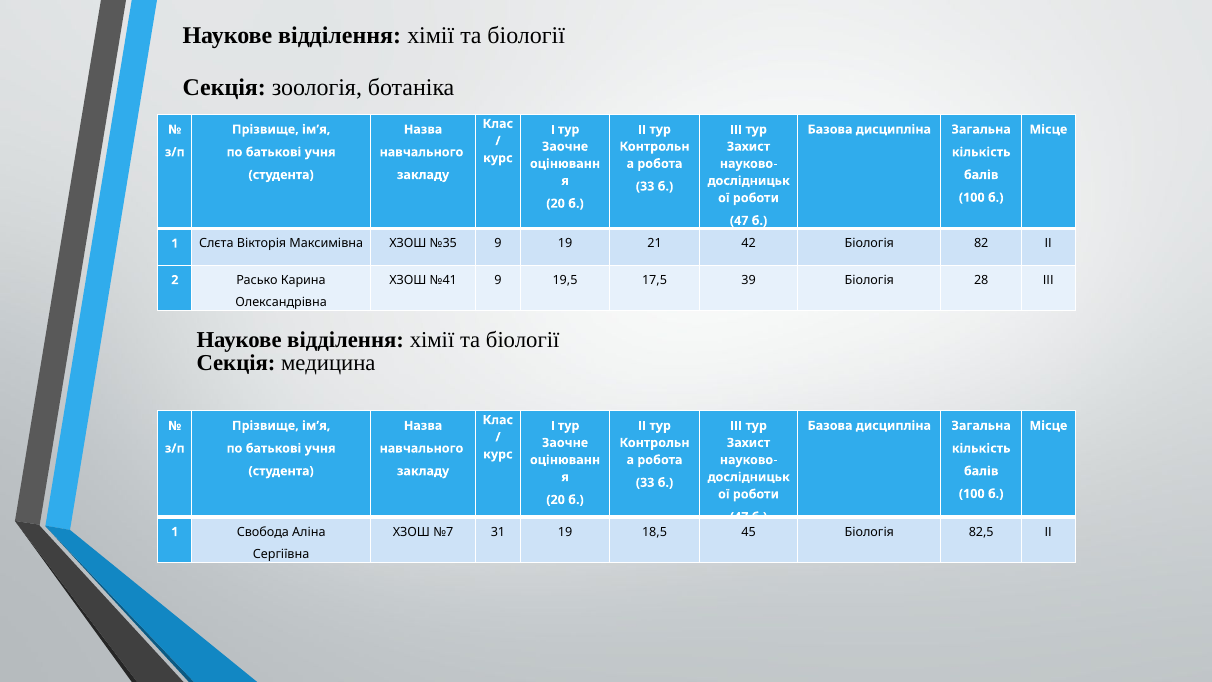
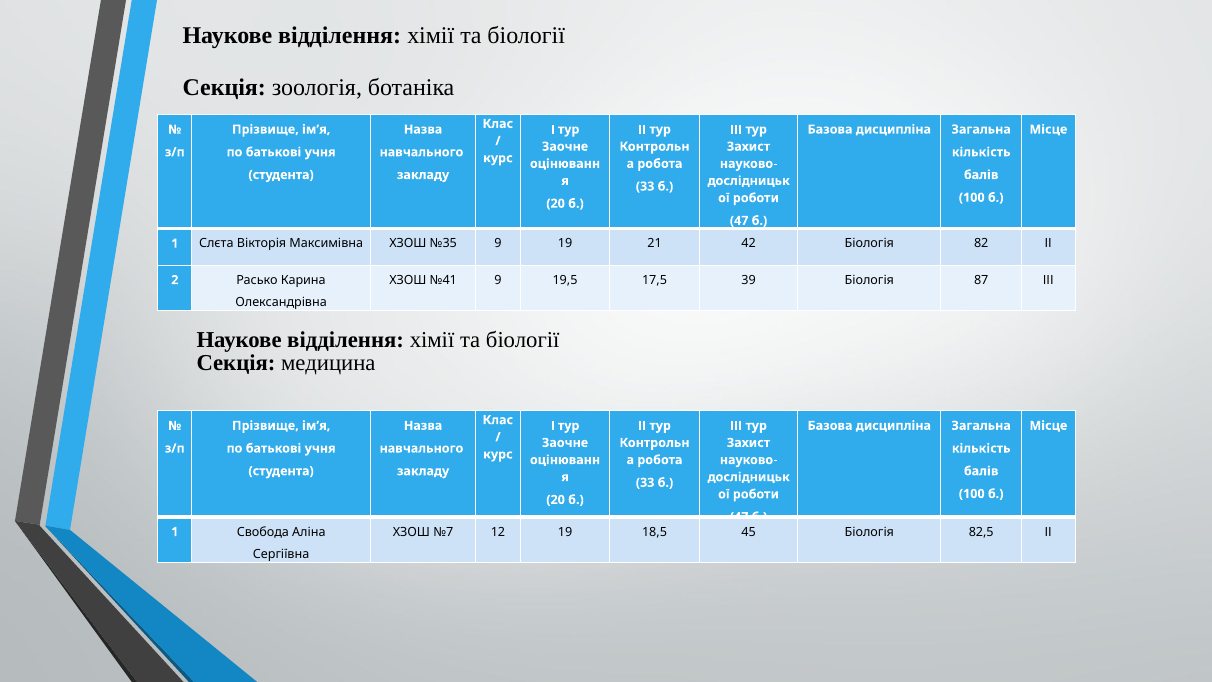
28: 28 -> 87
31: 31 -> 12
